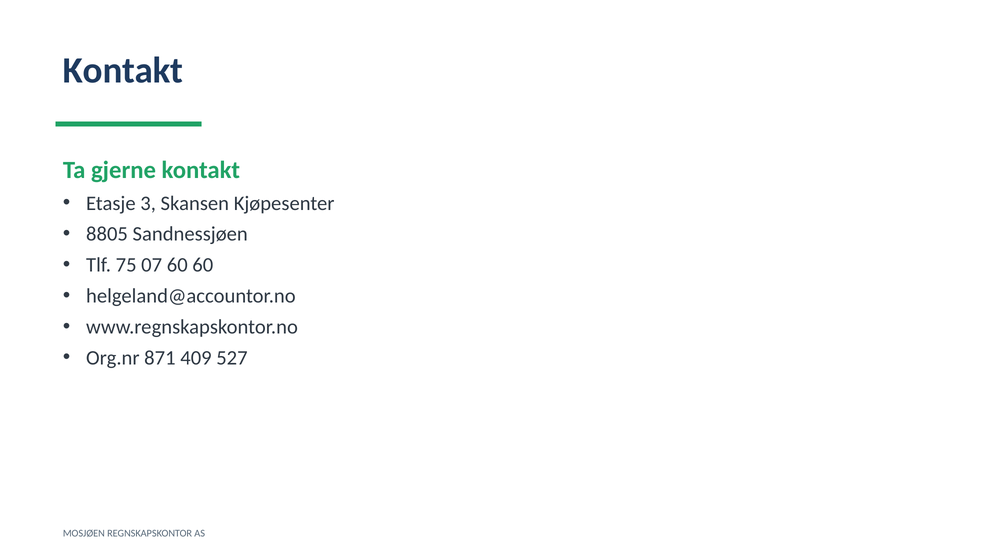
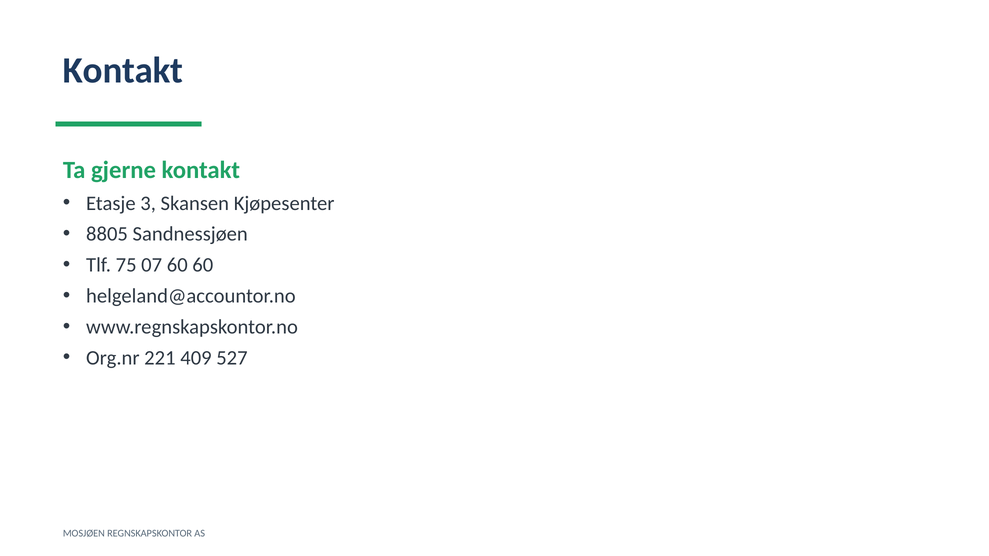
871: 871 -> 221
